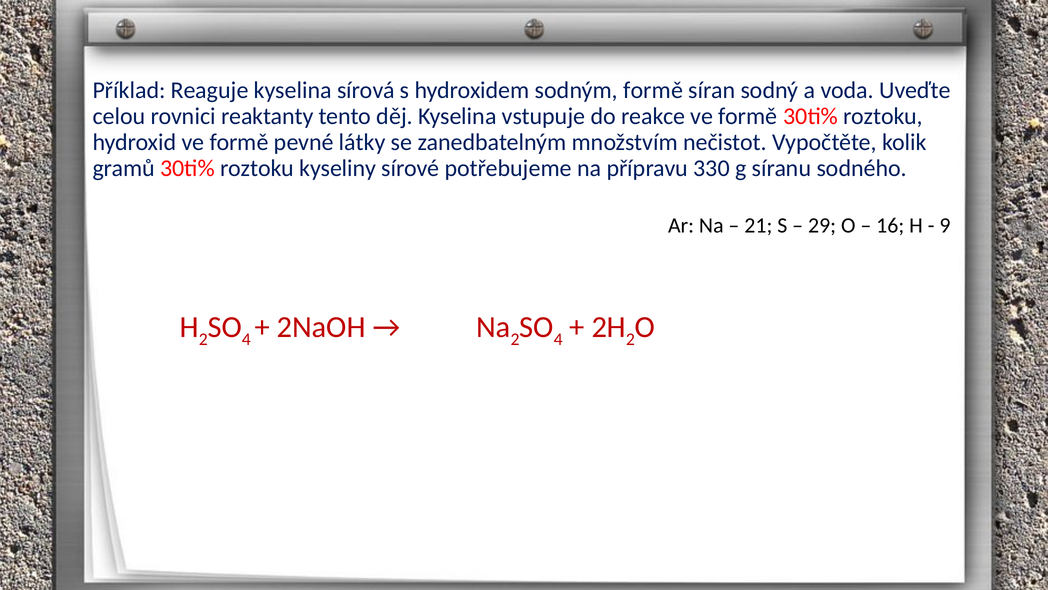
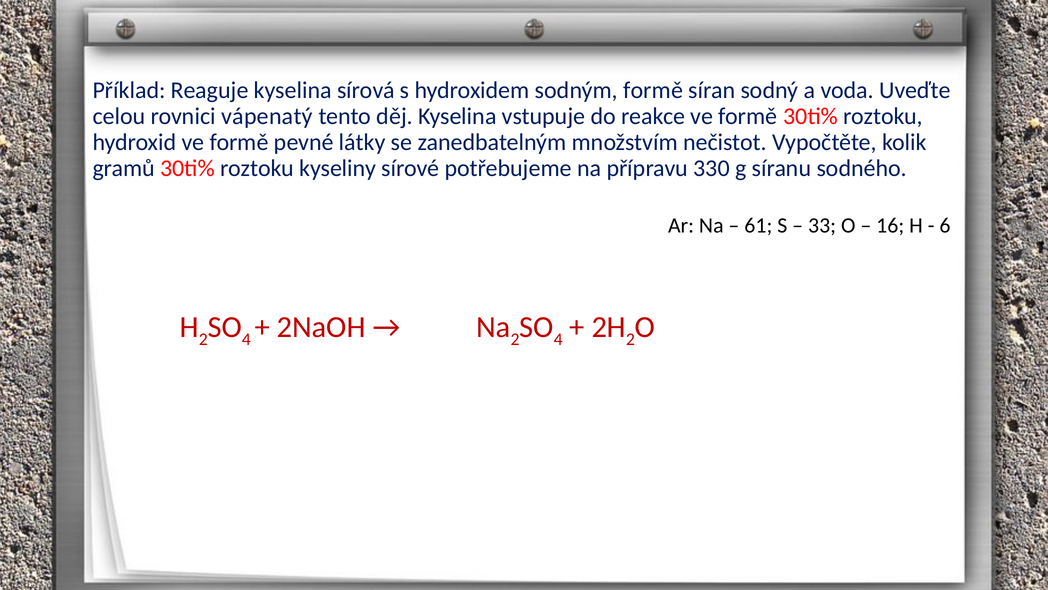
reaktanty: reaktanty -> vápenatý
21: 21 -> 61
29: 29 -> 33
9: 9 -> 6
